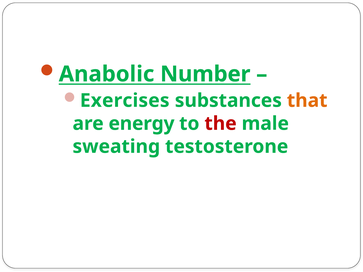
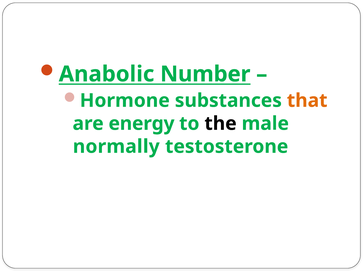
Exercises: Exercises -> Hormone
the colour: red -> black
sweating: sweating -> normally
